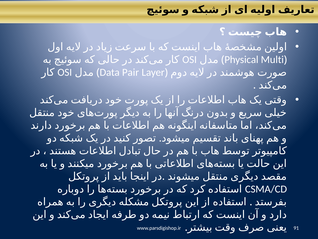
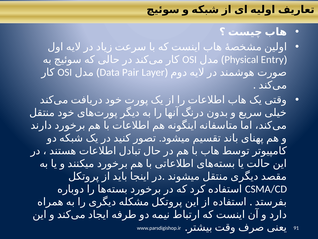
Multi: Multi -> Entry
